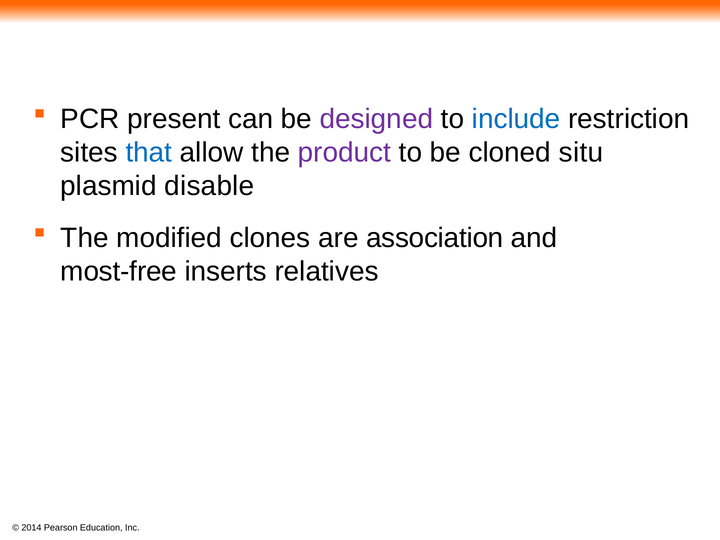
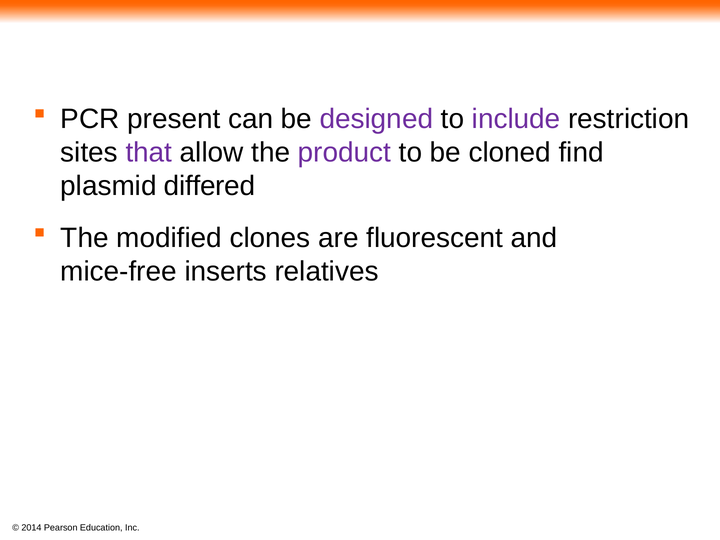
include colour: blue -> purple
that colour: blue -> purple
situ: situ -> find
disable: disable -> differed
association: association -> fluorescent
most-free: most-free -> mice-free
